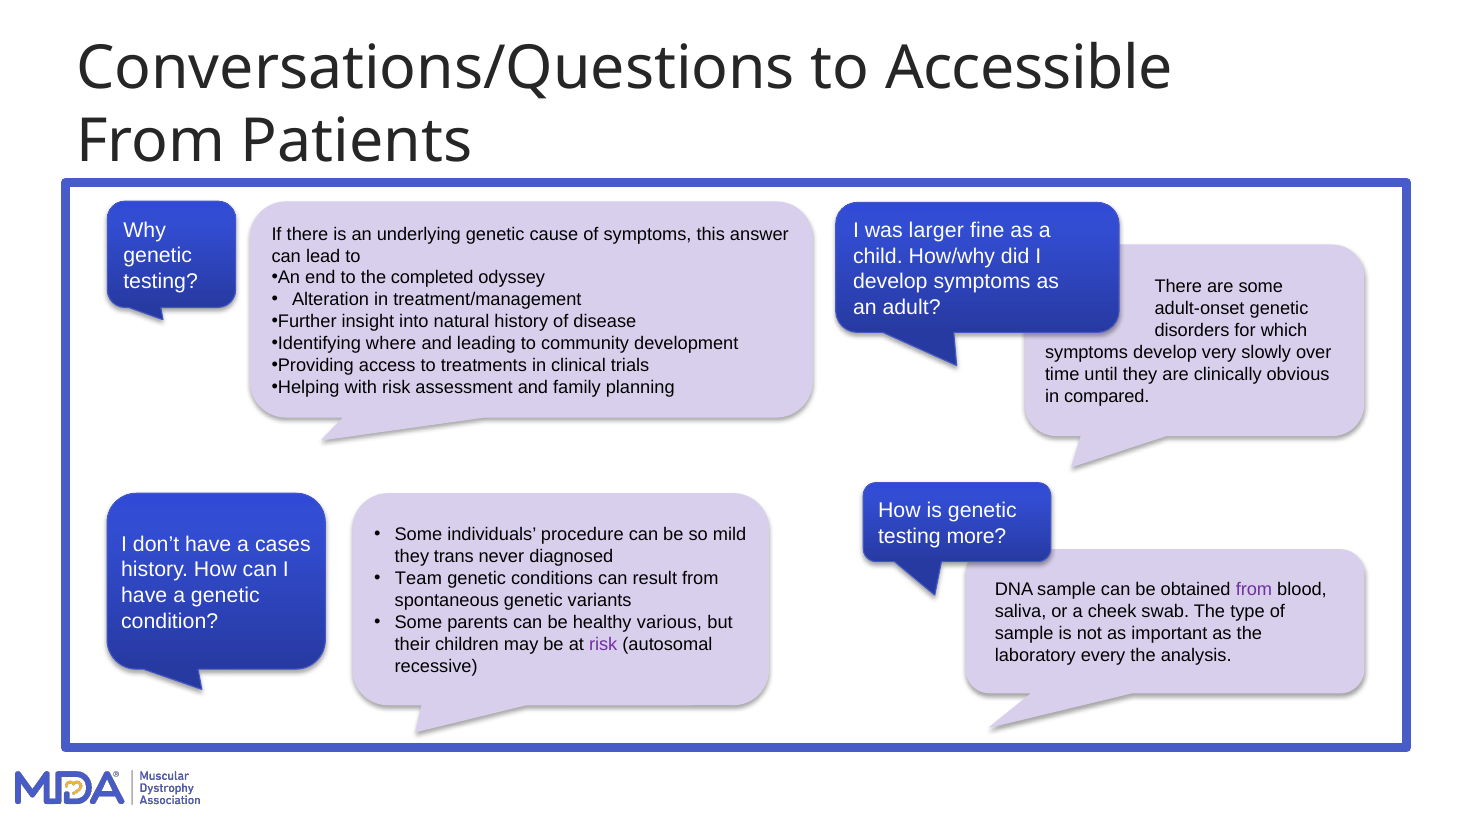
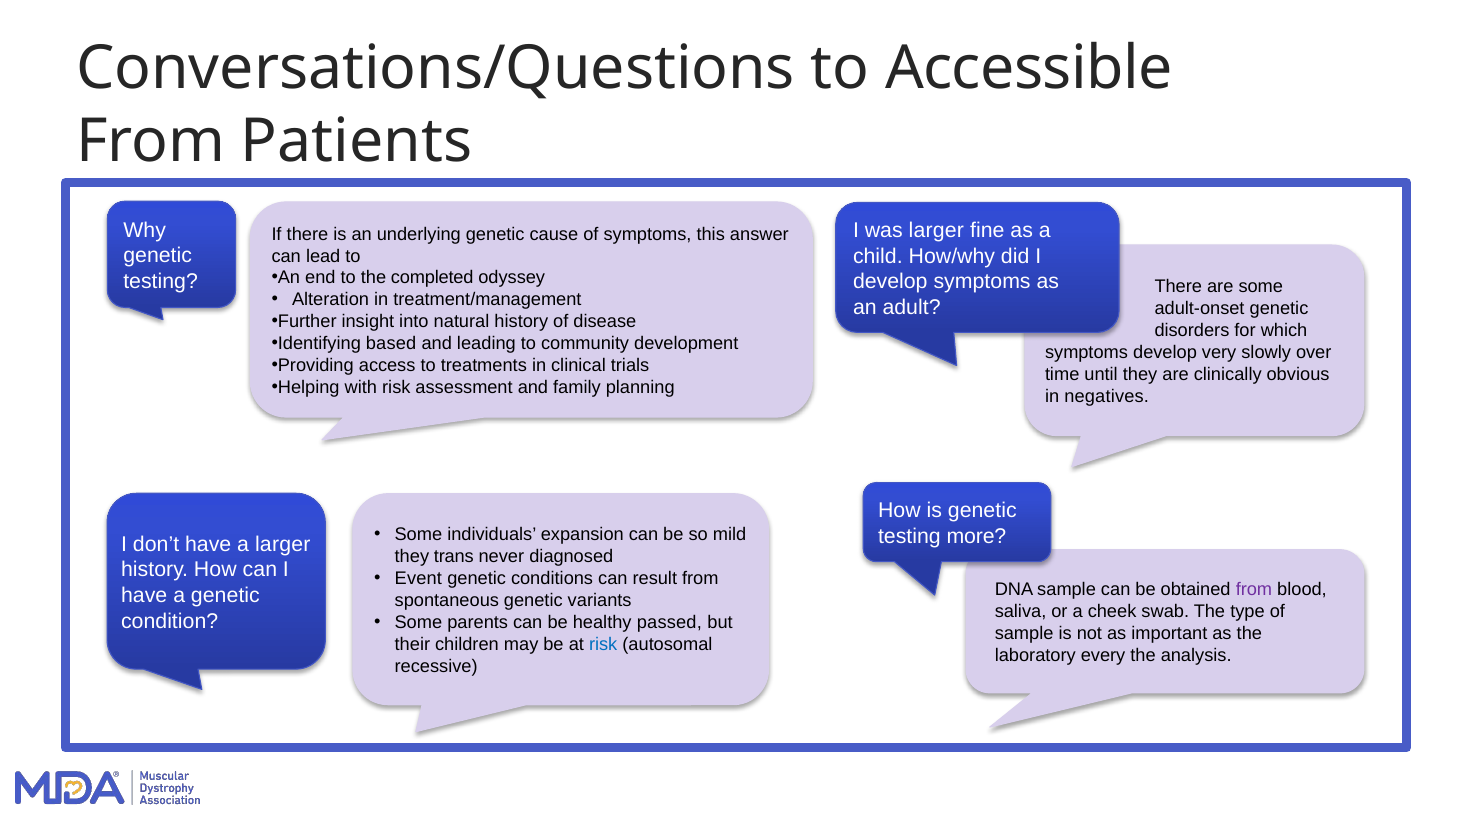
where: where -> based
compared: compared -> negatives
procedure: procedure -> expansion
a cases: cases -> larger
Team: Team -> Event
various: various -> passed
risk at (603, 644) colour: purple -> blue
